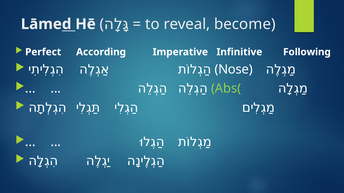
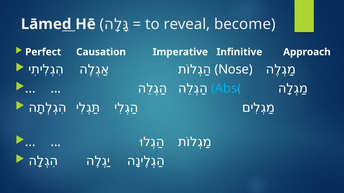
According: According -> Causation
Following: Following -> Approach
Abs( colour: light green -> light blue
